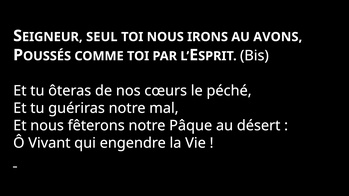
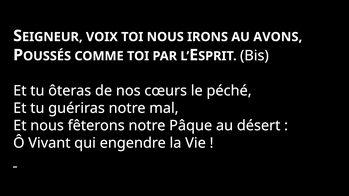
SEUL: SEUL -> VOIX
